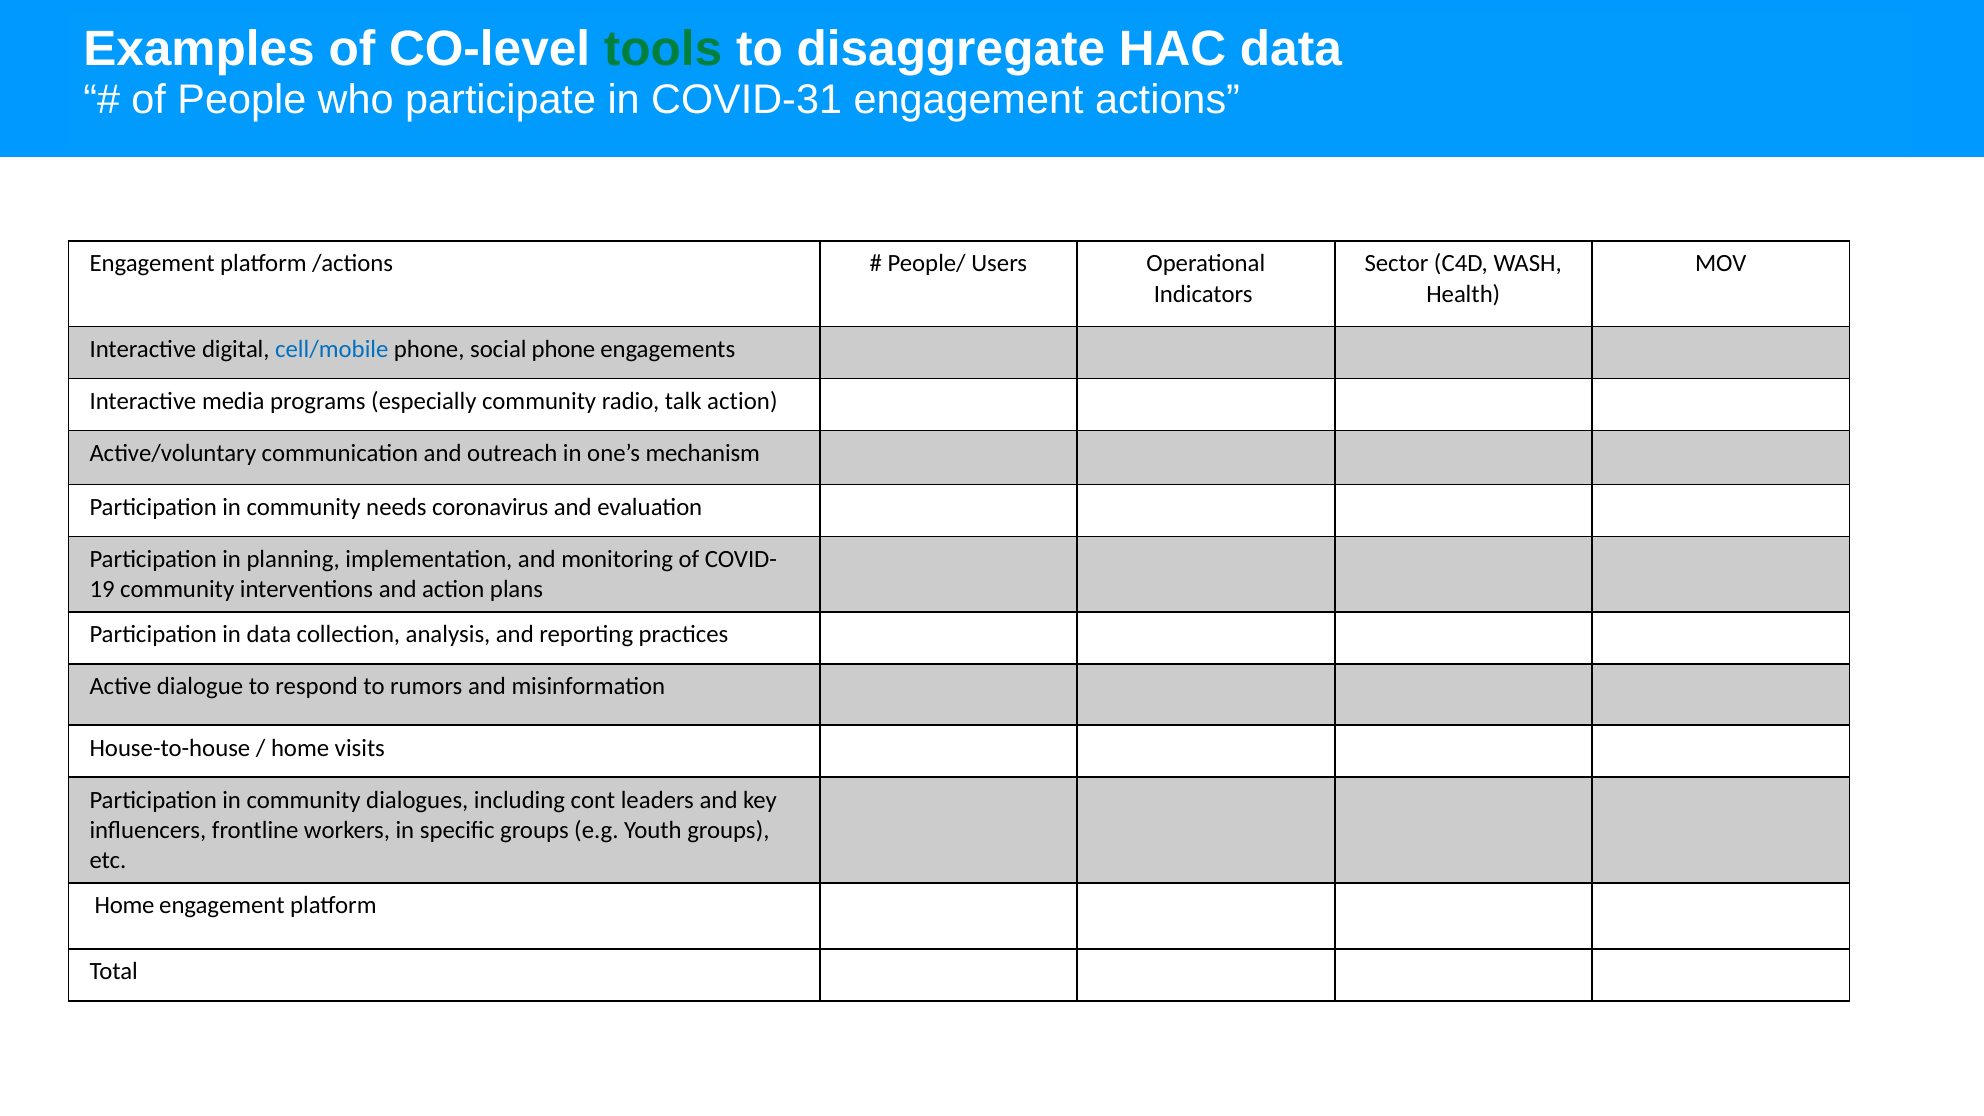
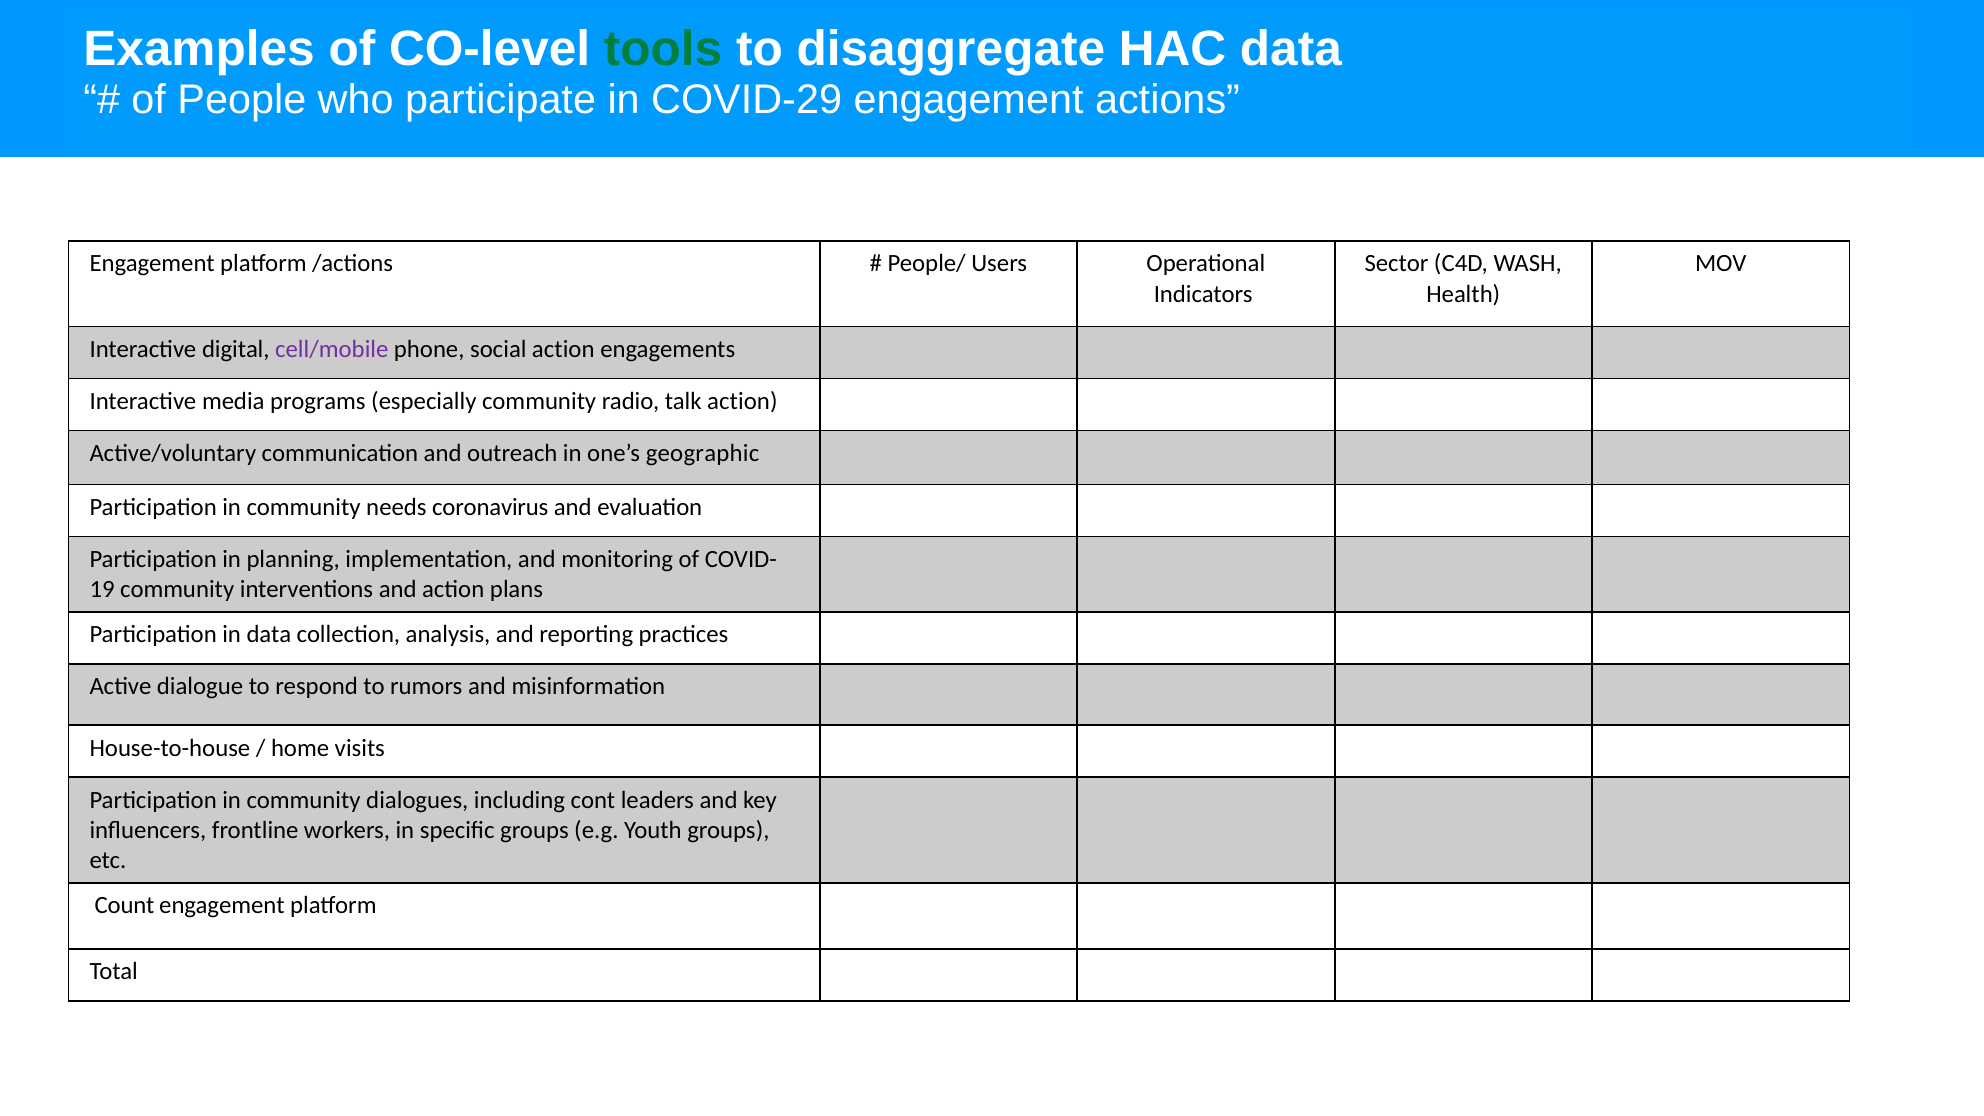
COVID-31: COVID-31 -> COVID-29
cell/mobile colour: blue -> purple
social phone: phone -> action
mechanism: mechanism -> geographic
Home at (125, 906): Home -> Count
